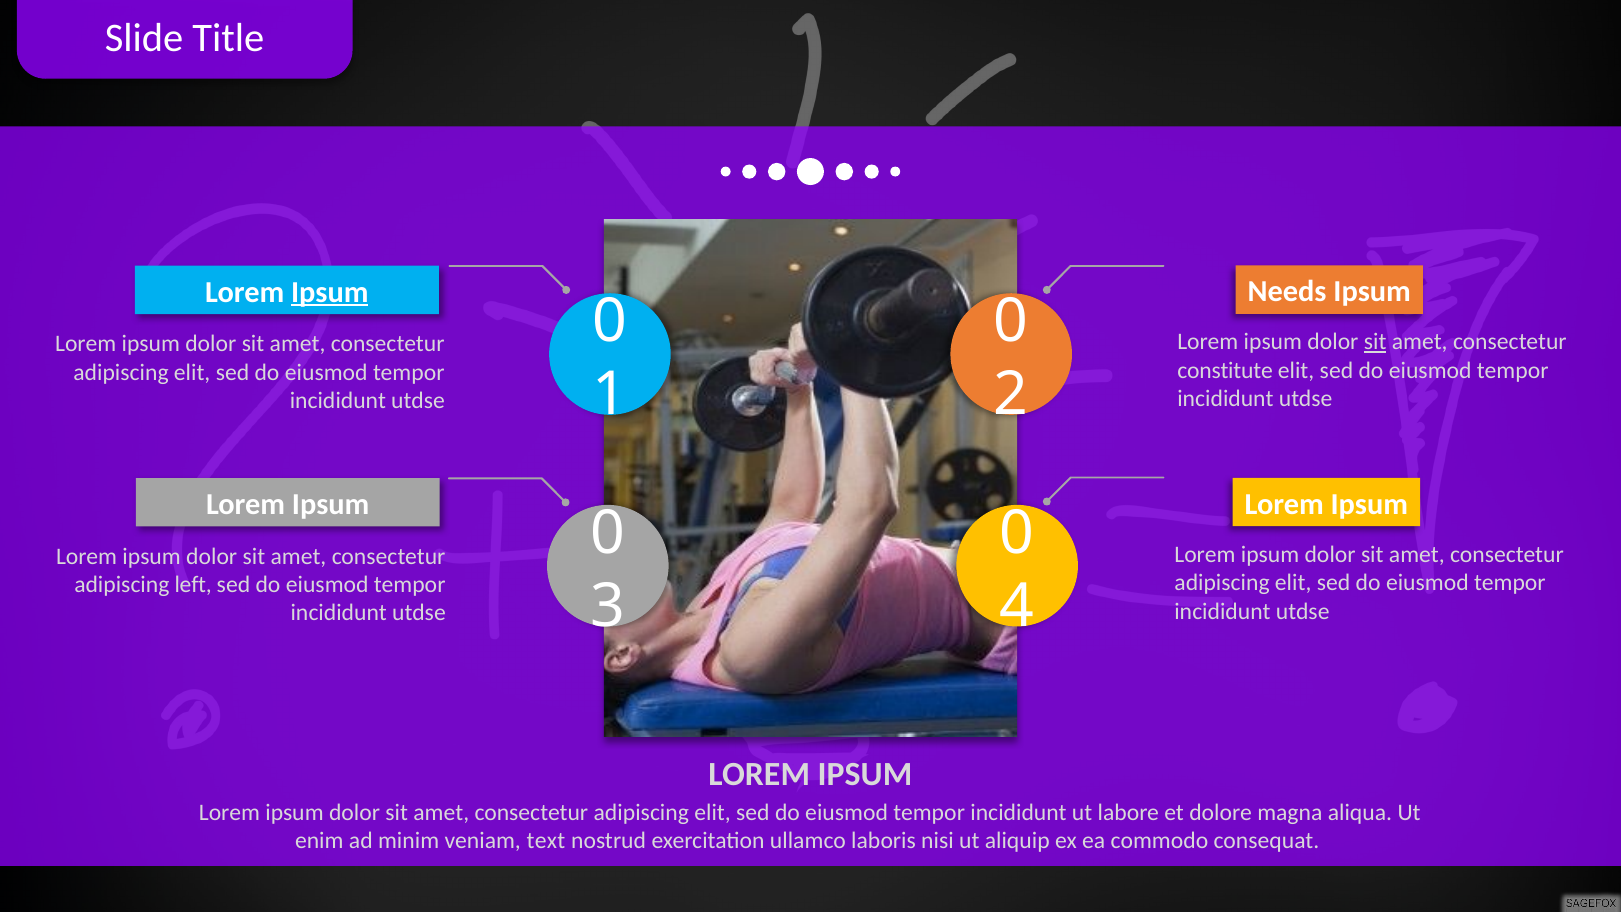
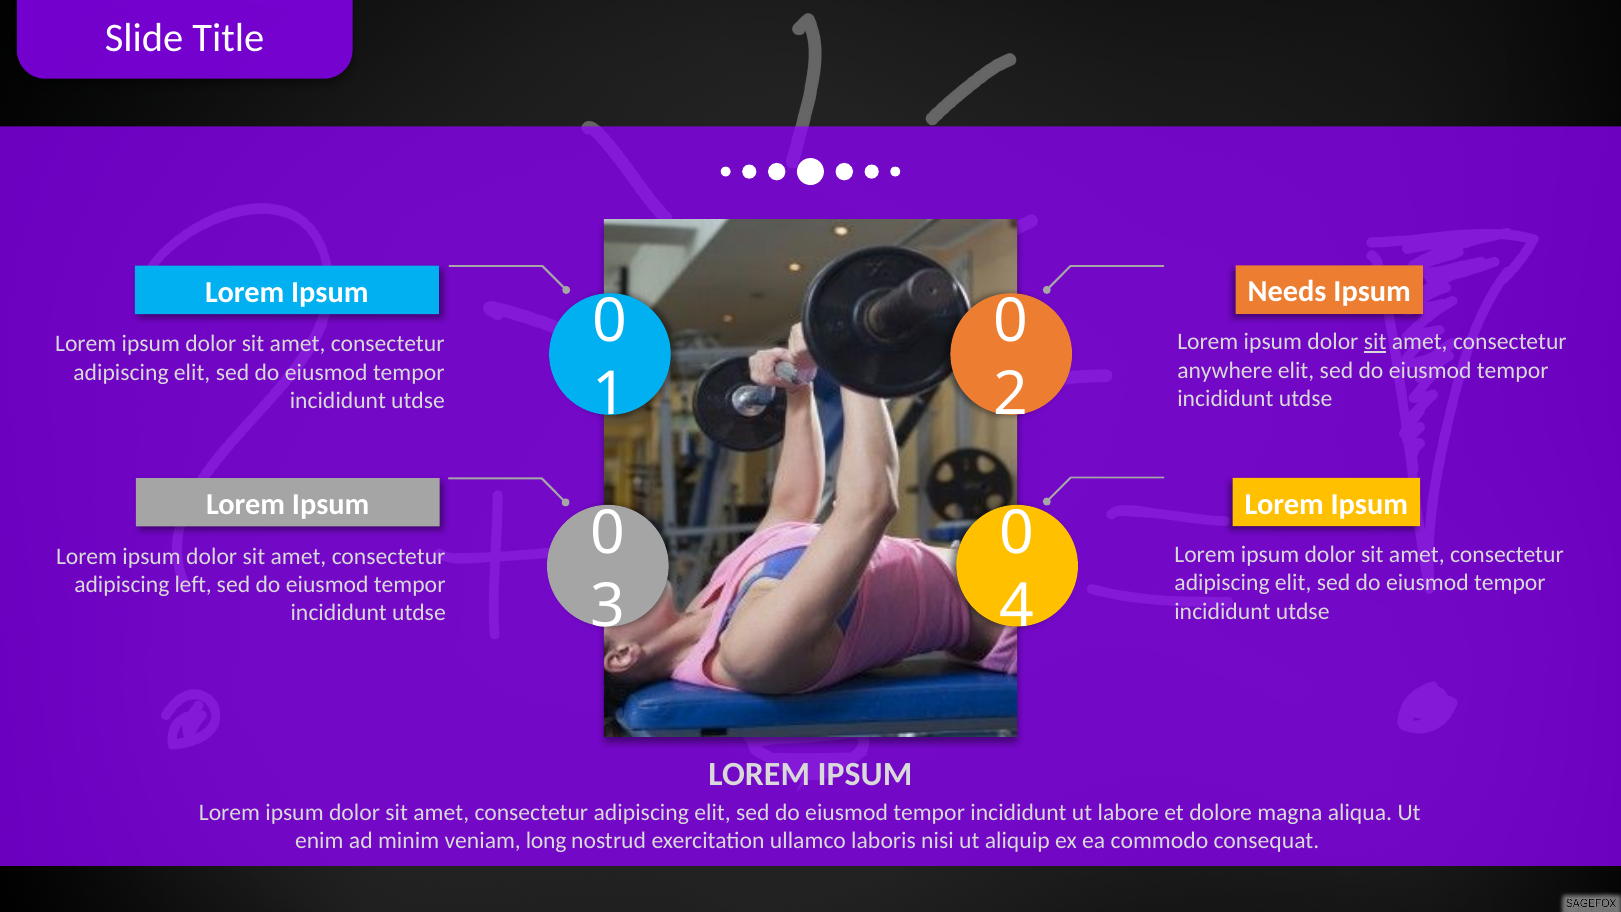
Ipsum at (330, 292) underline: present -> none
constitute: constitute -> anywhere
text: text -> long
